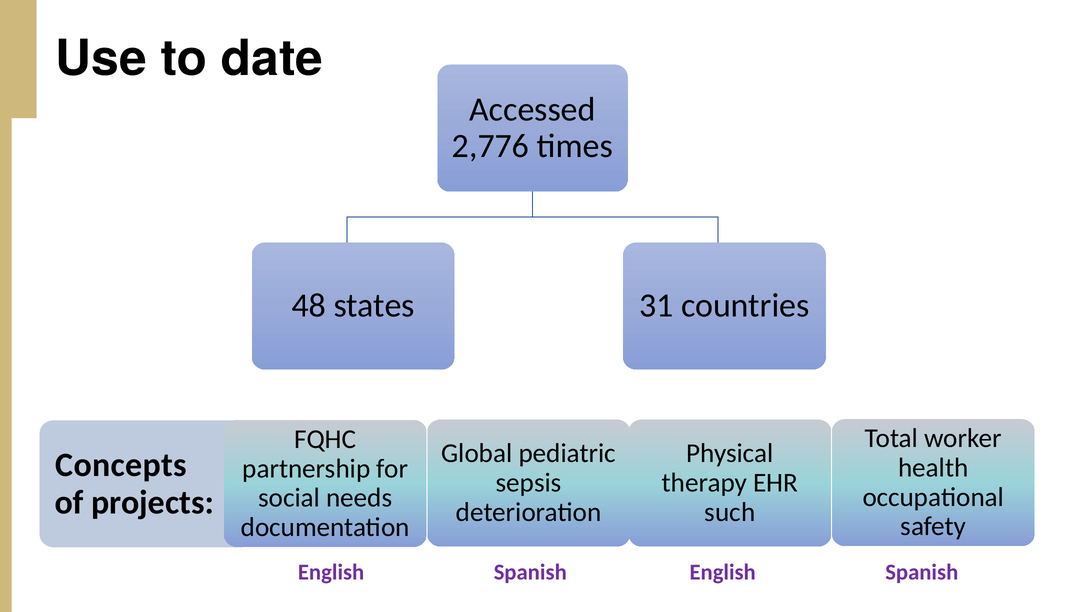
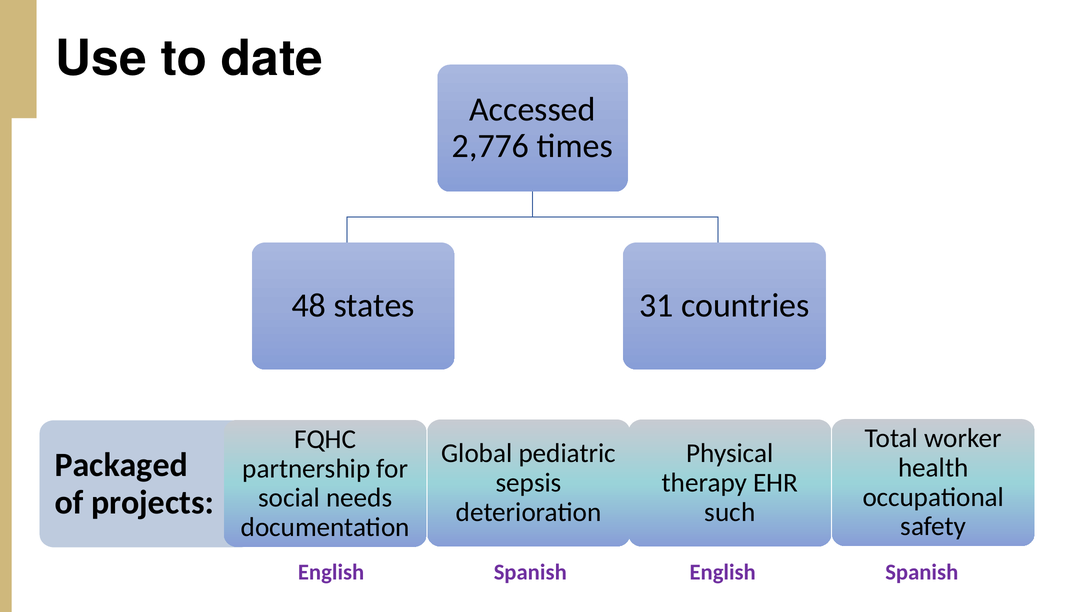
Concepts: Concepts -> Packaged
